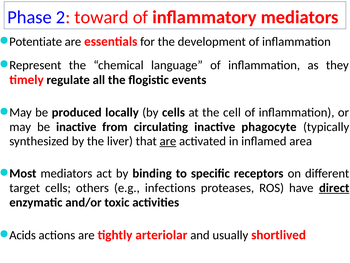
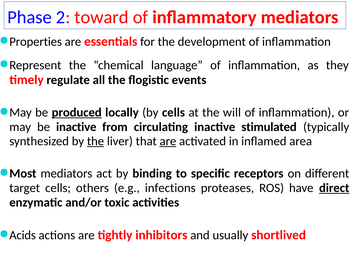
Potentiate: Potentiate -> Properties
produced underline: none -> present
cell: cell -> will
phagocyte: phagocyte -> stimulated
the at (96, 141) underline: none -> present
arteriolar: arteriolar -> inhibitors
